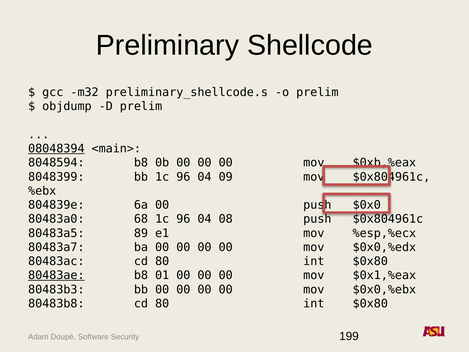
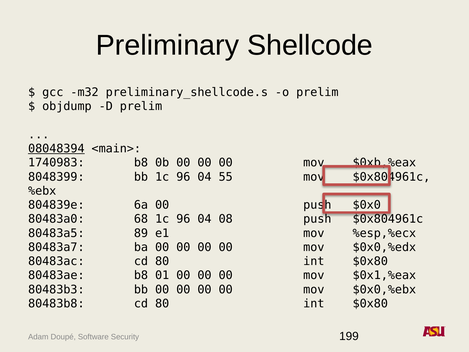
8048594: 8048594 -> 1740983
09: 09 -> 55
80483ae underline: present -> none
